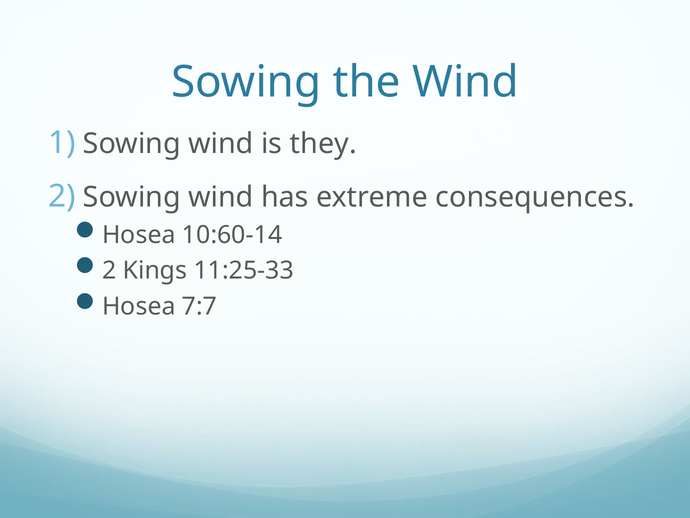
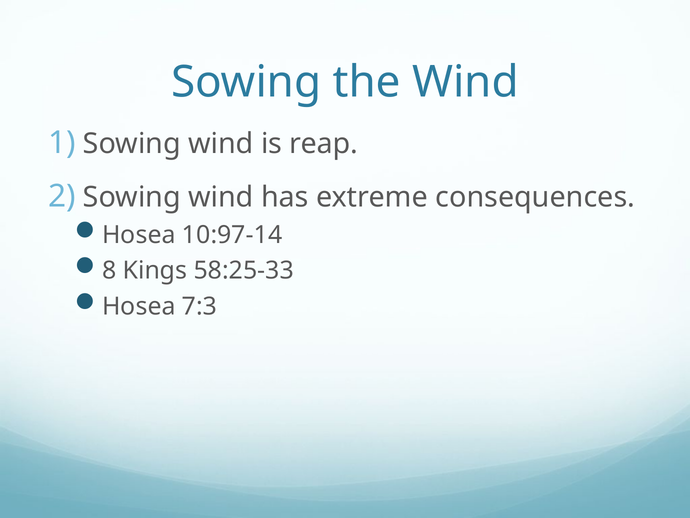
they: they -> reap
10:60-14: 10:60-14 -> 10:97-14
2: 2 -> 8
11:25-33: 11:25-33 -> 58:25-33
7:7: 7:7 -> 7:3
